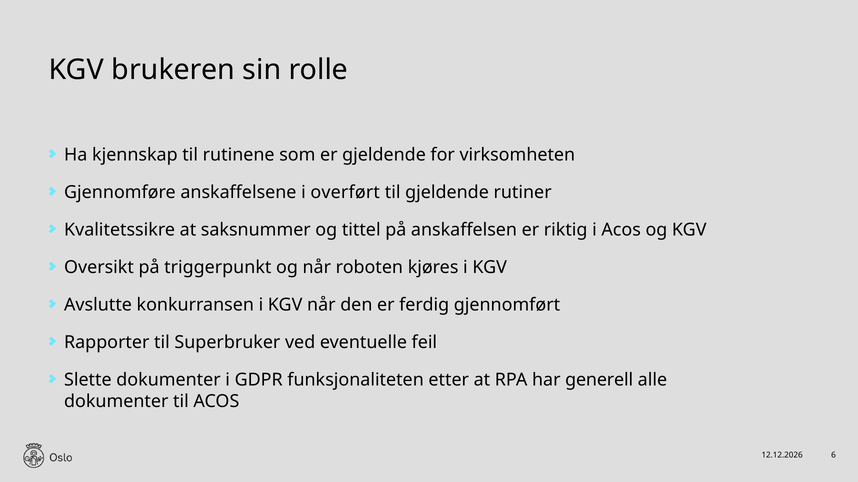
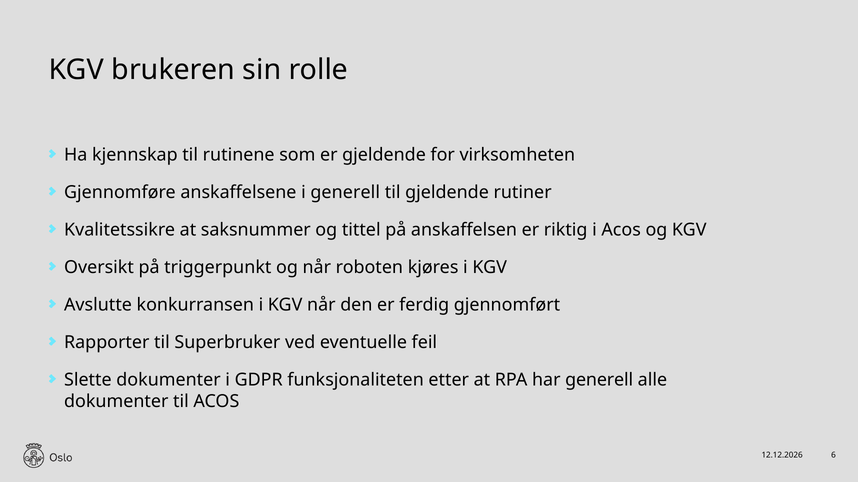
i overført: overført -> generell
